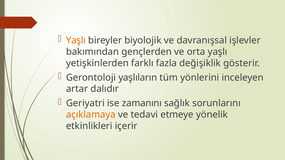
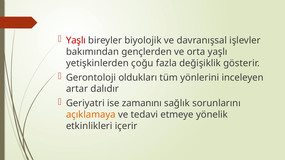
Yaşlı at (76, 40) colour: orange -> red
farklı: farklı -> çoğu
yaşlıların: yaşlıların -> oldukları
